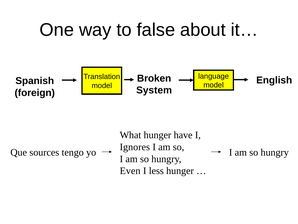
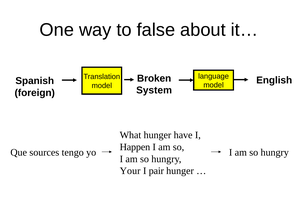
Ignores: Ignores -> Happen
Even: Even -> Your
less: less -> pair
